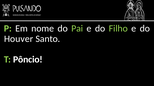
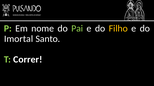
Filho colour: light green -> yellow
Houver: Houver -> Imortal
Pôncio: Pôncio -> Correr
